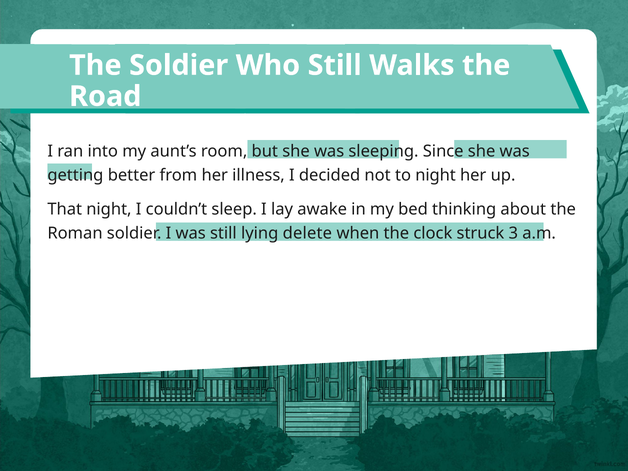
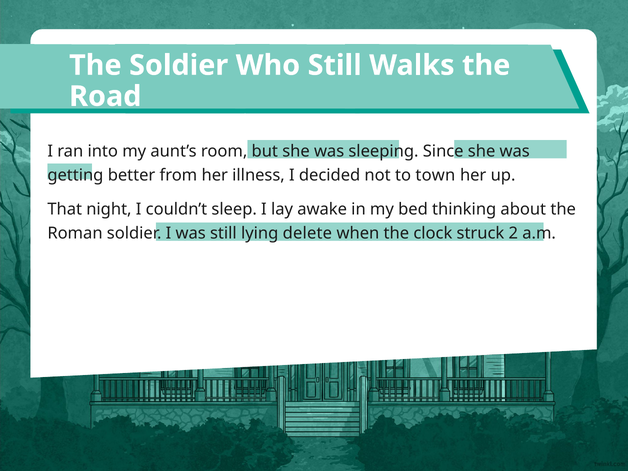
to night: night -> town
3: 3 -> 2
